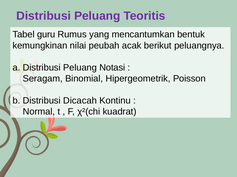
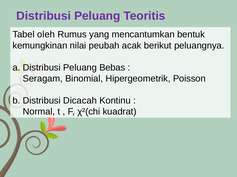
guru: guru -> oleh
Notasi: Notasi -> Bebas
